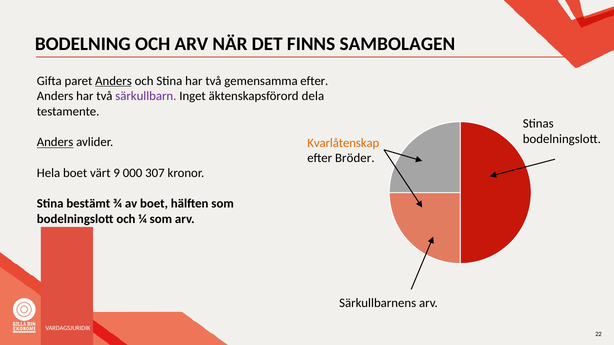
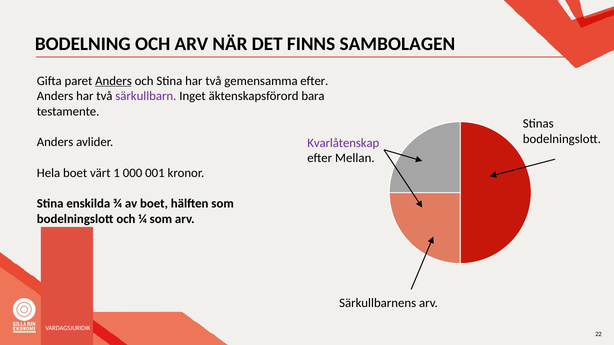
dela: dela -> bara
Anders at (55, 142) underline: present -> none
Kvarlåtenskap colour: orange -> purple
Bröder: Bröder -> Mellan
9: 9 -> 1
307: 307 -> 001
bestämt: bestämt -> enskilda
